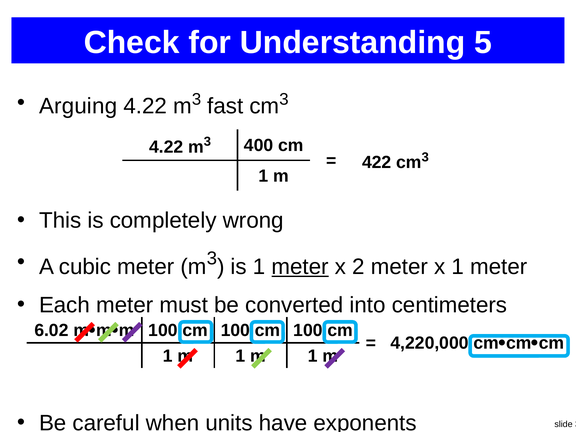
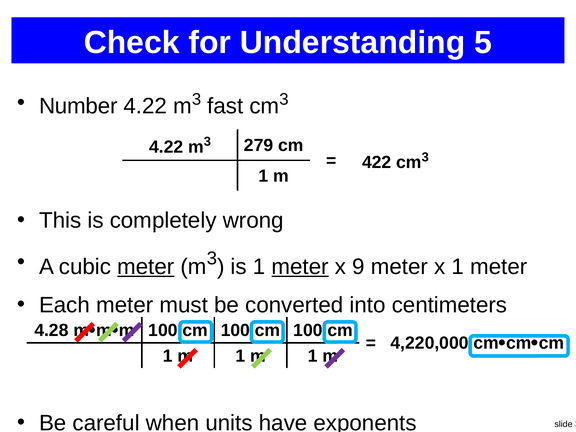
Arguing: Arguing -> Number
400: 400 -> 279
meter at (146, 267) underline: none -> present
2: 2 -> 9
6.02: 6.02 -> 4.28
